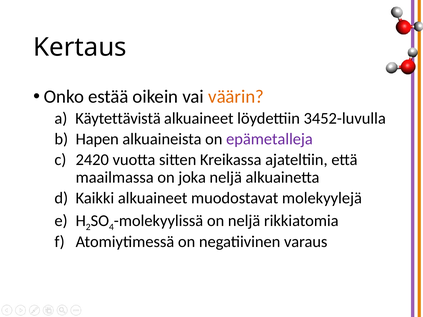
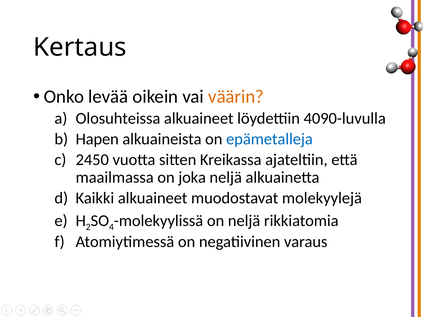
estää: estää -> levää
Käytettävistä: Käytettävistä -> Olosuhteissa
3452-luvulla: 3452-luvulla -> 4090-luvulla
epämetalleja colour: purple -> blue
2420: 2420 -> 2450
